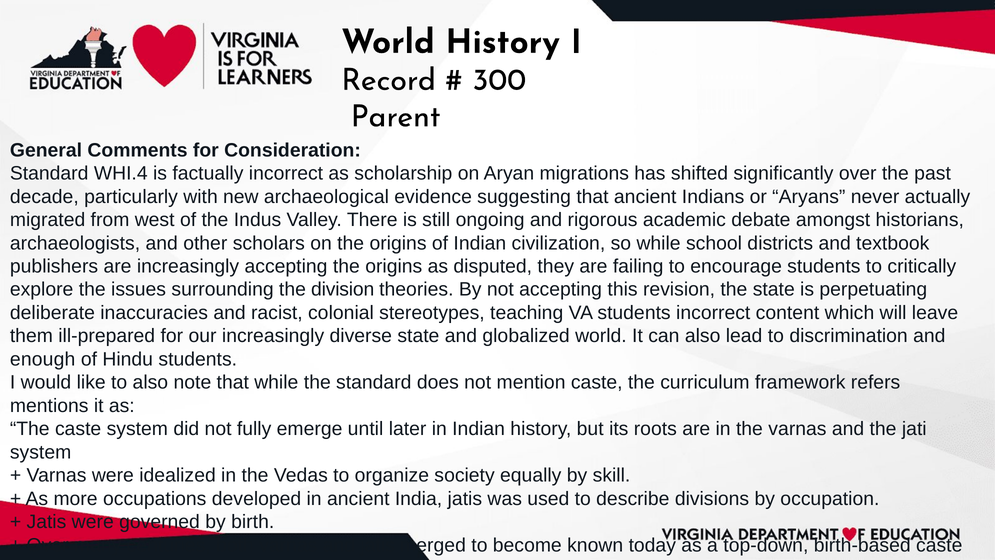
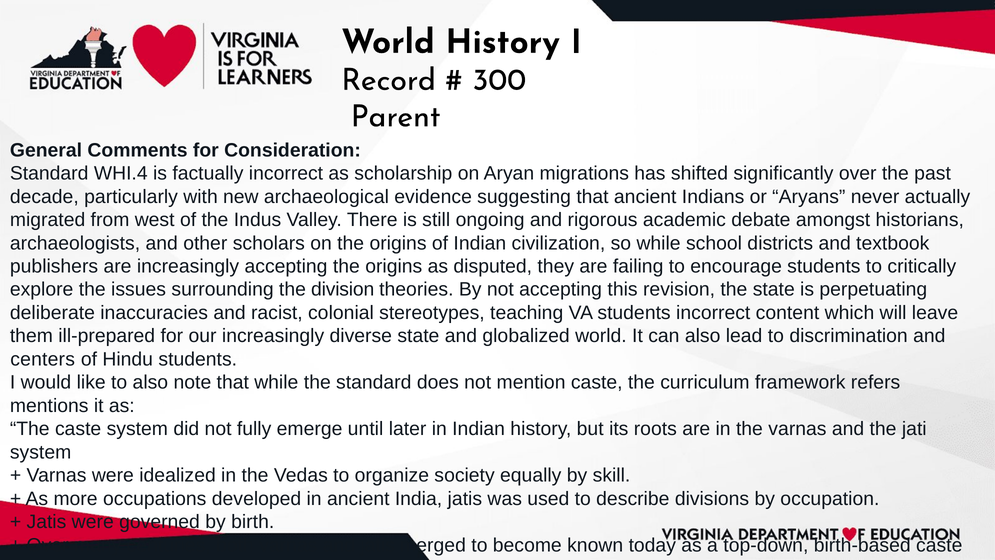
enough: enough -> centers
